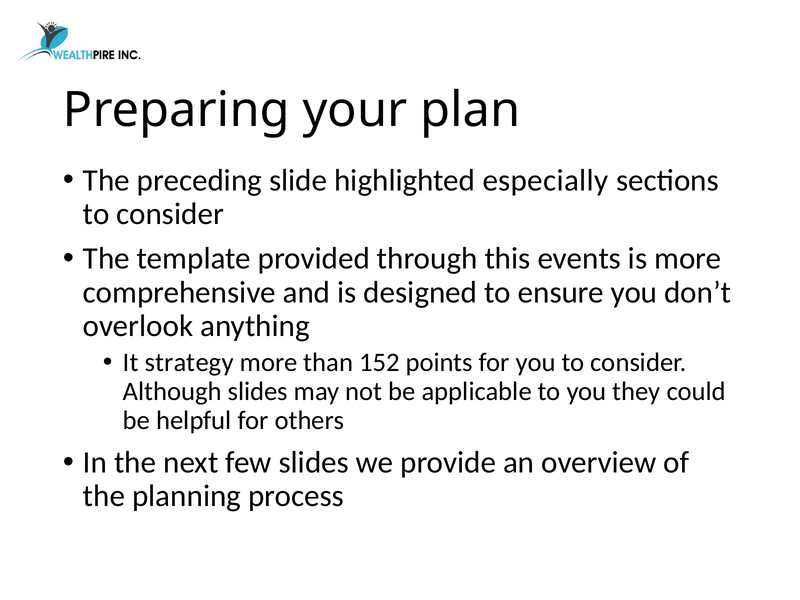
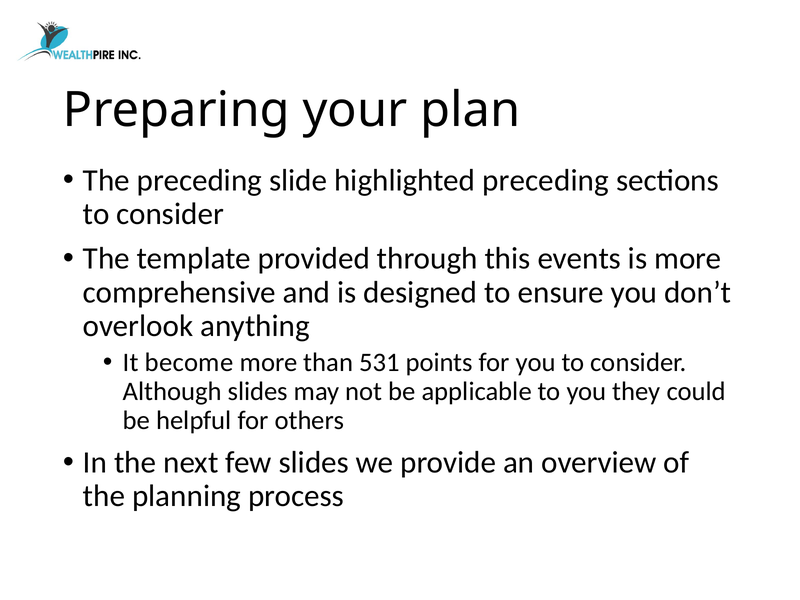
highlighted especially: especially -> preceding
strategy: strategy -> become
152: 152 -> 531
